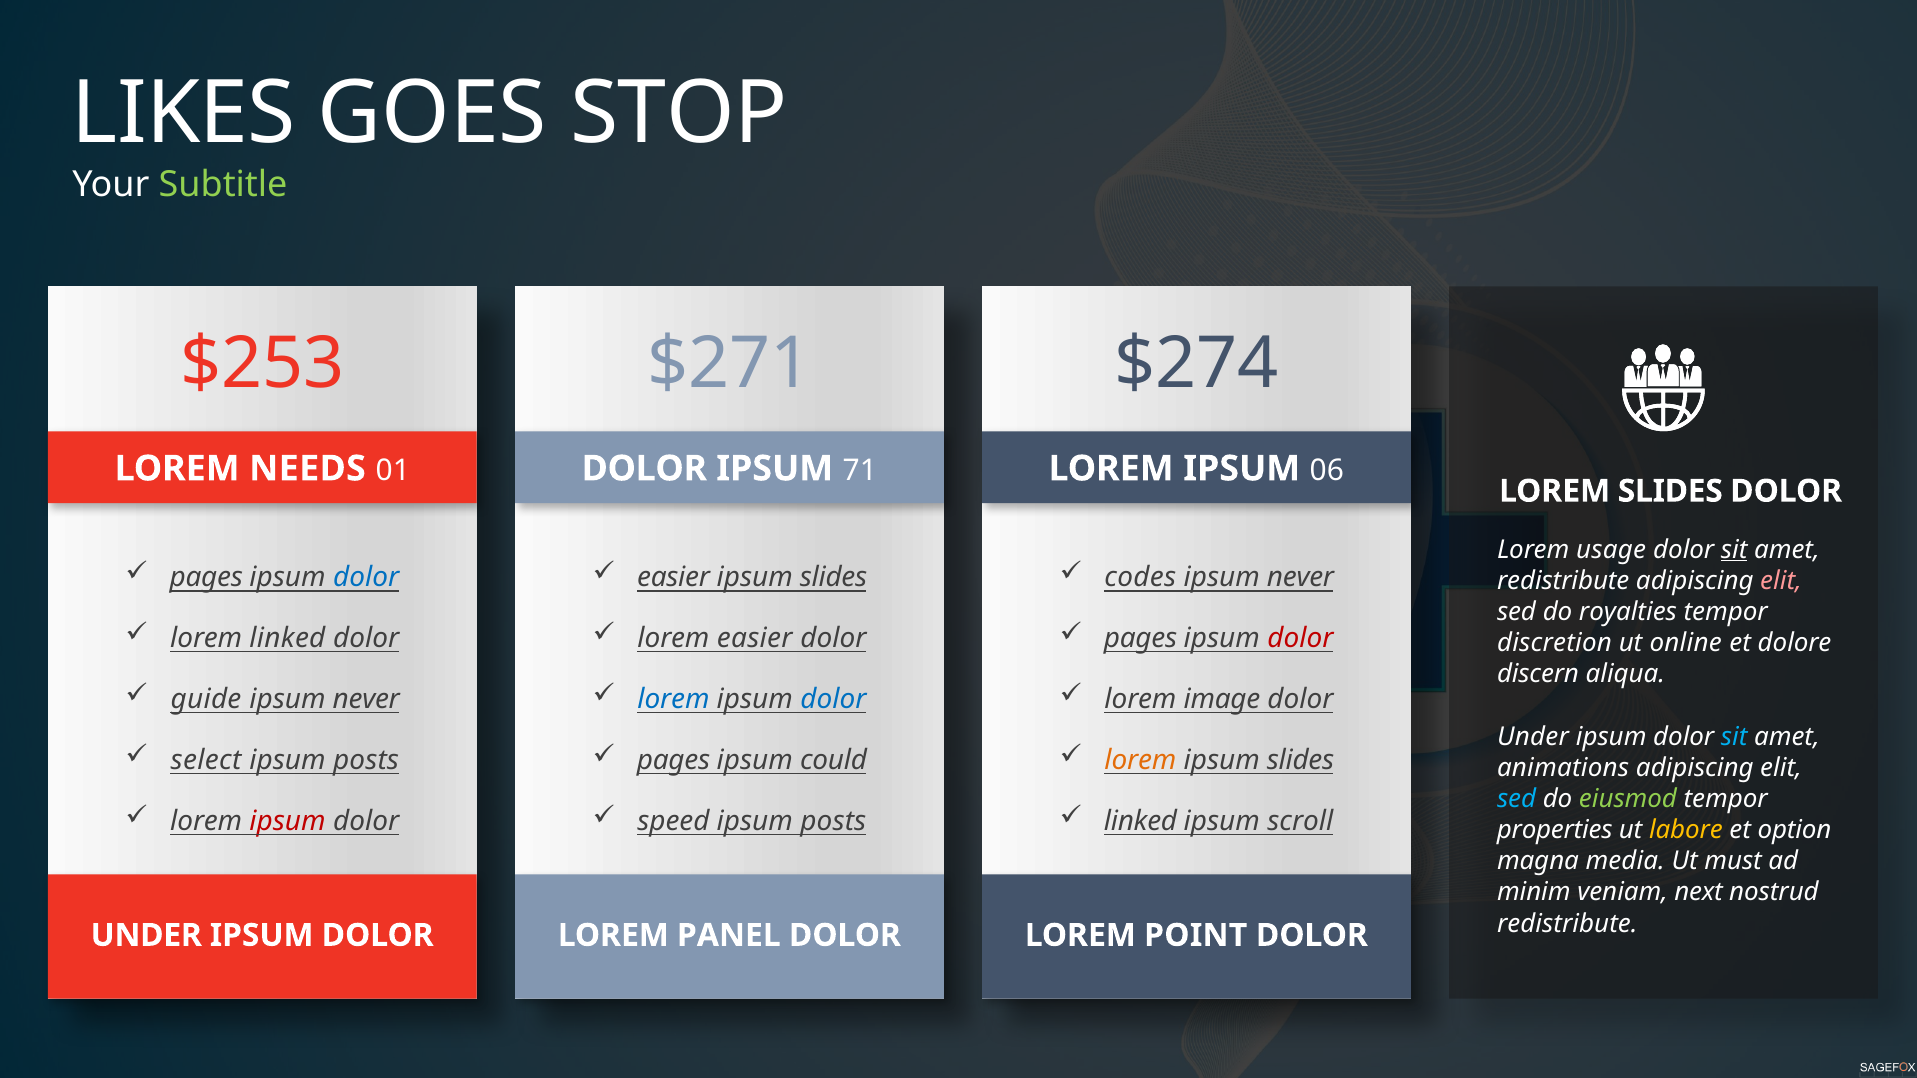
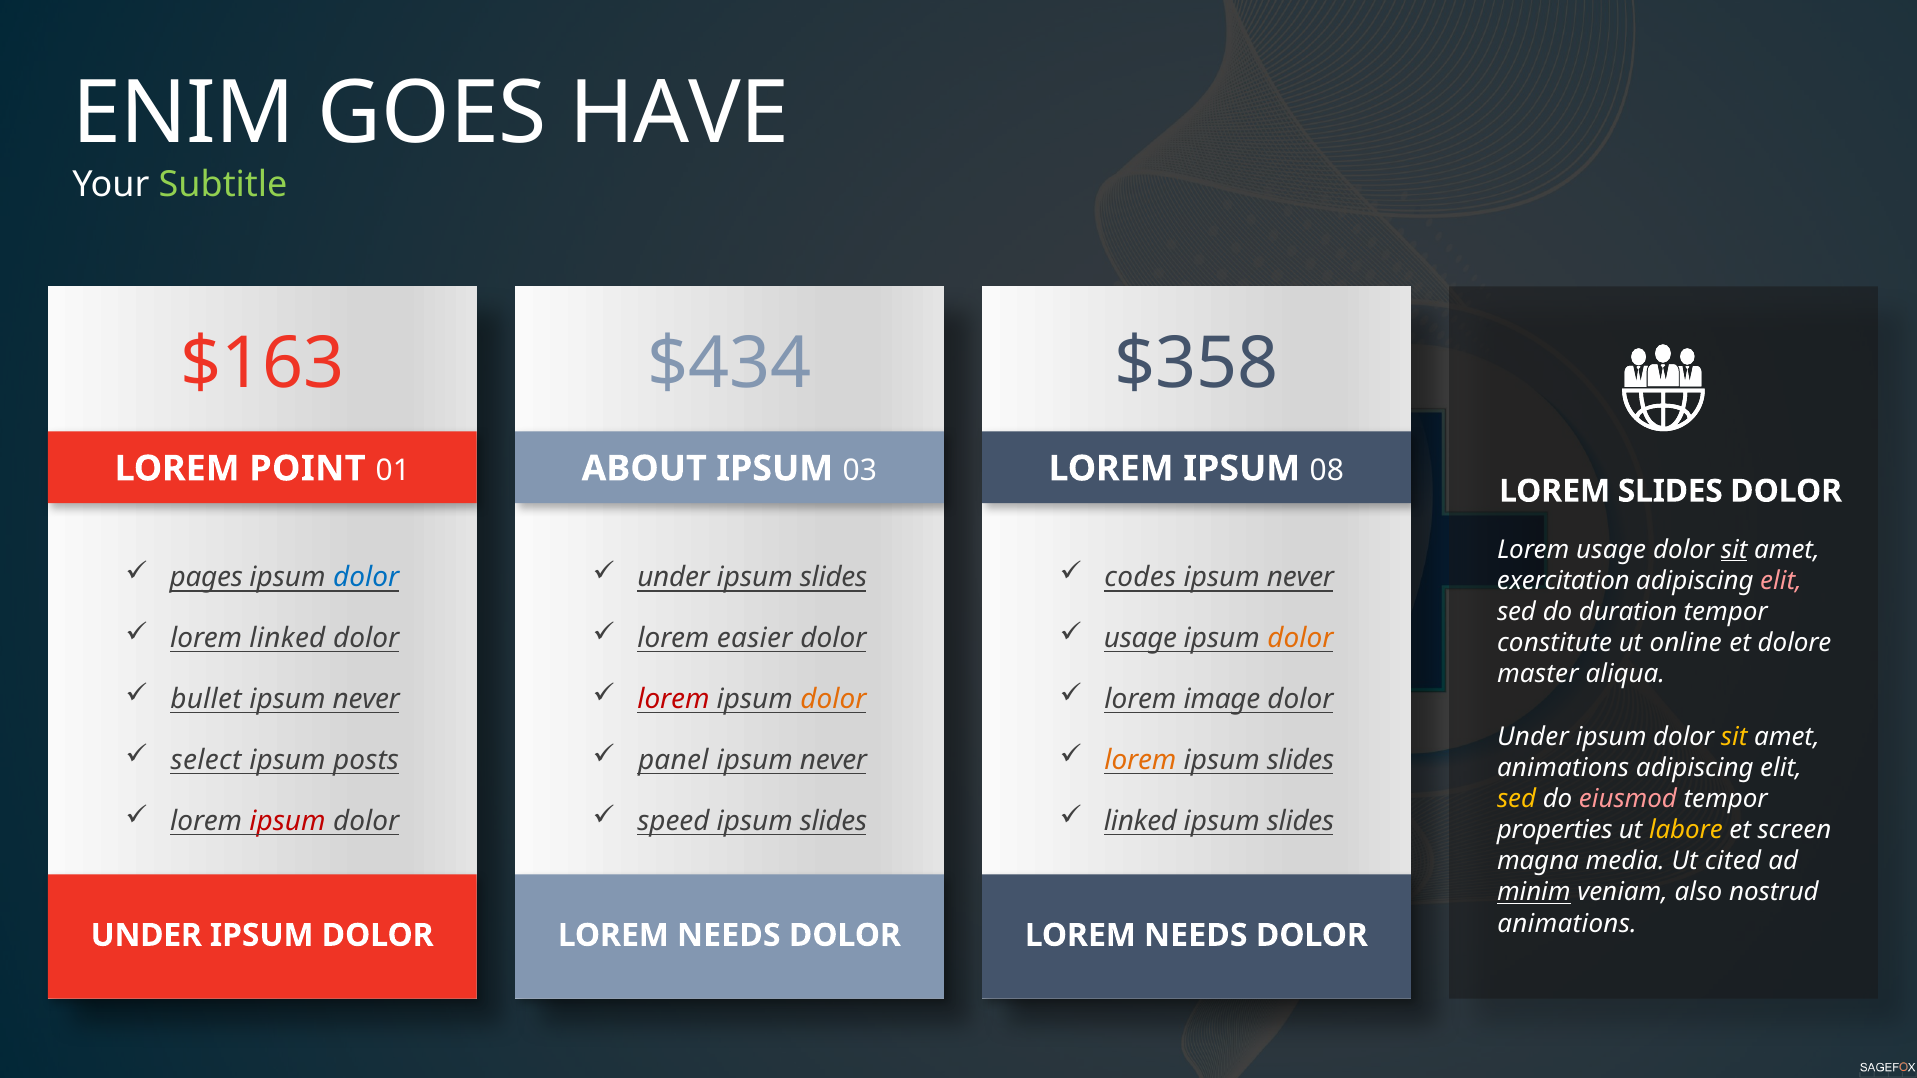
LIKES: LIKES -> ENIM
STOP: STOP -> HAVE
$253: $253 -> $163
$271: $271 -> $434
$274: $274 -> $358
NEEDS: NEEDS -> POINT
DOLOR at (644, 469): DOLOR -> ABOUT
71: 71 -> 03
06: 06 -> 08
easier at (674, 578): easier -> under
redistribute at (1563, 581): redistribute -> exercitation
royalties: royalties -> duration
pages at (1141, 639): pages -> usage
dolor at (1300, 639) colour: red -> orange
discretion: discretion -> constitute
discern: discern -> master
guide: guide -> bullet
lorem at (673, 700) colour: blue -> red
dolor at (833, 700) colour: blue -> orange
sit at (1734, 737) colour: light blue -> yellow
pages at (674, 761): pages -> panel
could at (834, 761): could -> never
sed at (1517, 799) colour: light blue -> yellow
eiusmod colour: light green -> pink
posts at (833, 822): posts -> slides
scroll at (1300, 822): scroll -> slides
option: option -> screen
must: must -> cited
minim underline: none -> present
next: next -> also
redistribute at (1567, 924): redistribute -> animations
PANEL at (729, 936): PANEL -> NEEDS
POINT at (1196, 936): POINT -> NEEDS
